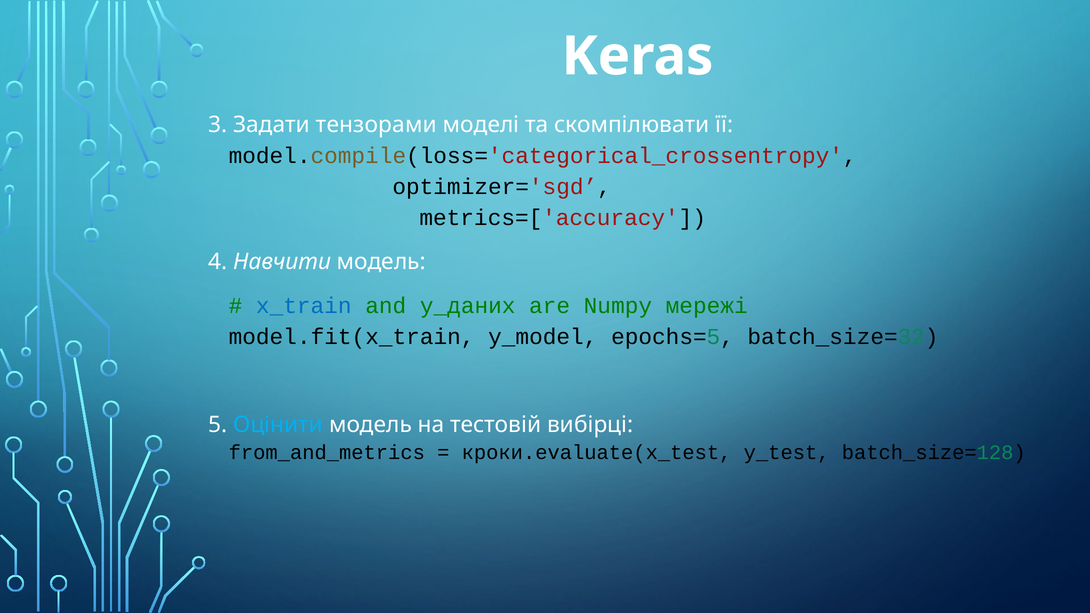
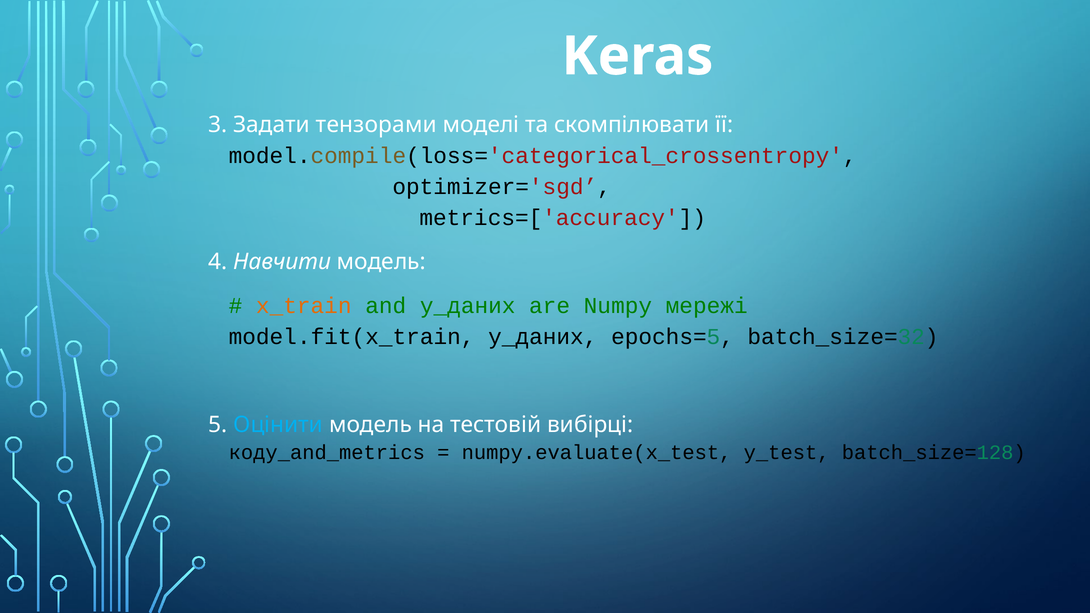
x_train colour: blue -> orange
model.fit(x_train y_model: y_model -> y_даних
from_and_metrics: from_and_metrics -> коду_and_metrics
кроки.evaluate(x_test: кроки.evaluate(x_test -> numpy.evaluate(x_test
